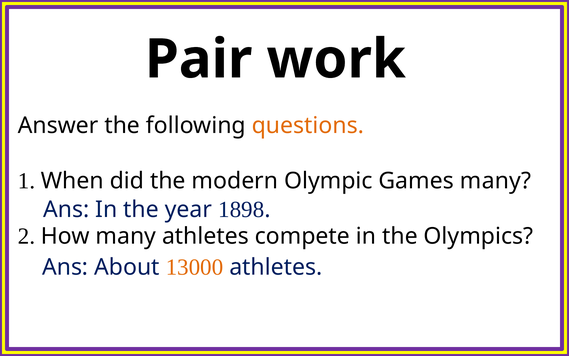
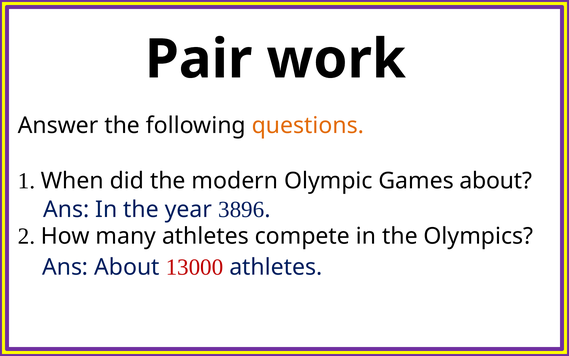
Games many: many -> about
1898: 1898 -> 3896
13000 colour: orange -> red
